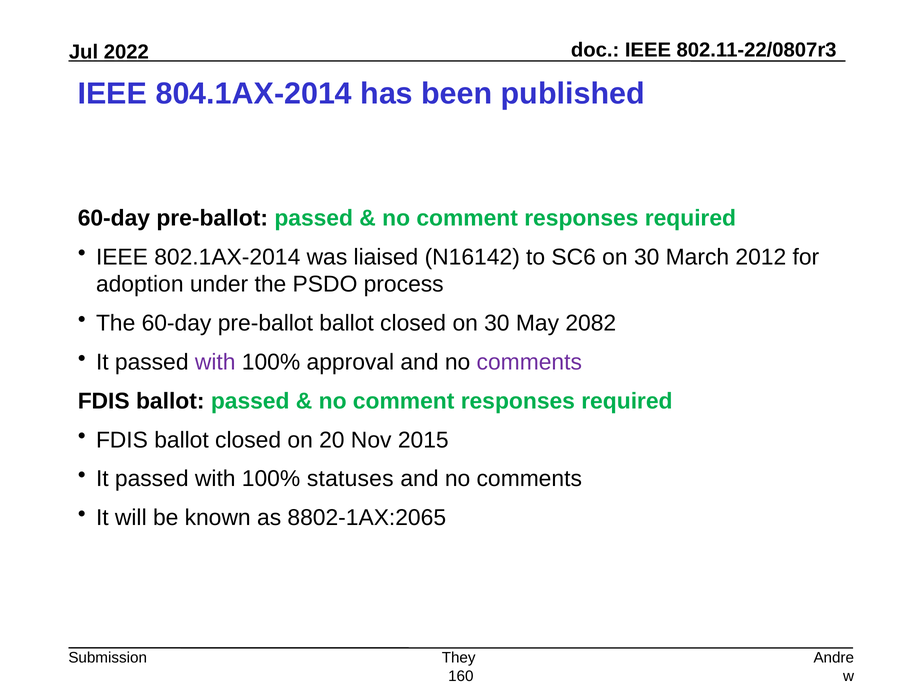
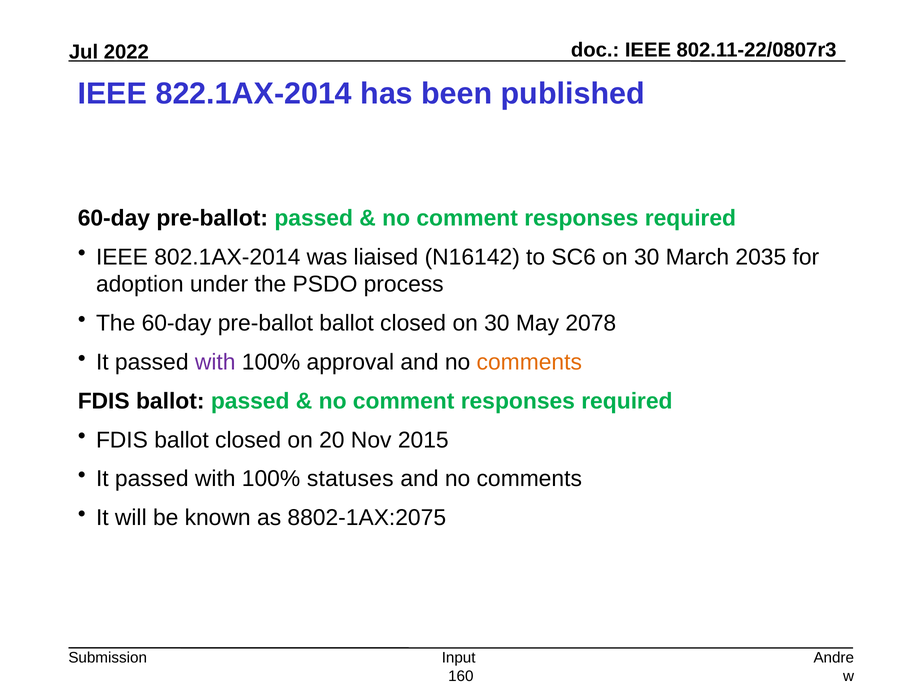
804.1AX-2014: 804.1AX-2014 -> 822.1AX-2014
2012: 2012 -> 2035
2082: 2082 -> 2078
comments at (529, 362) colour: purple -> orange
8802-1AX:2065: 8802-1AX:2065 -> 8802-1AX:2075
They: They -> Input
